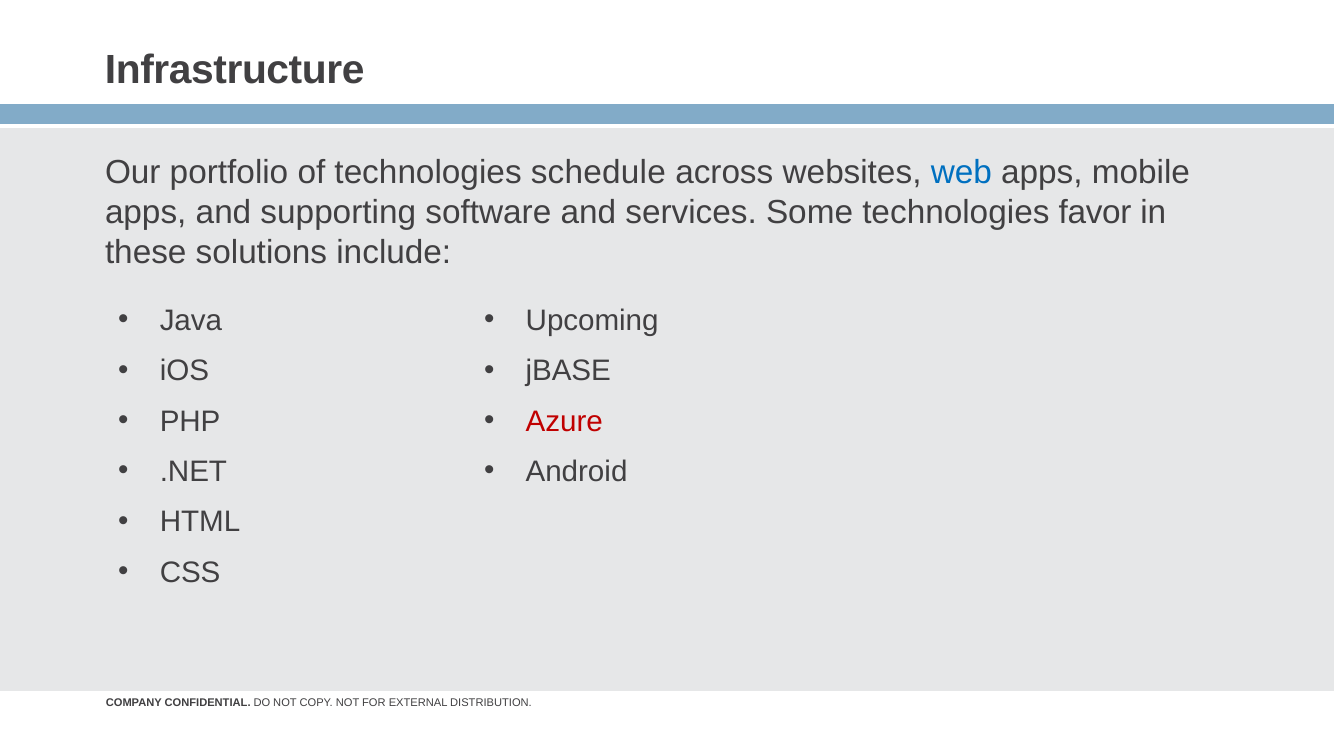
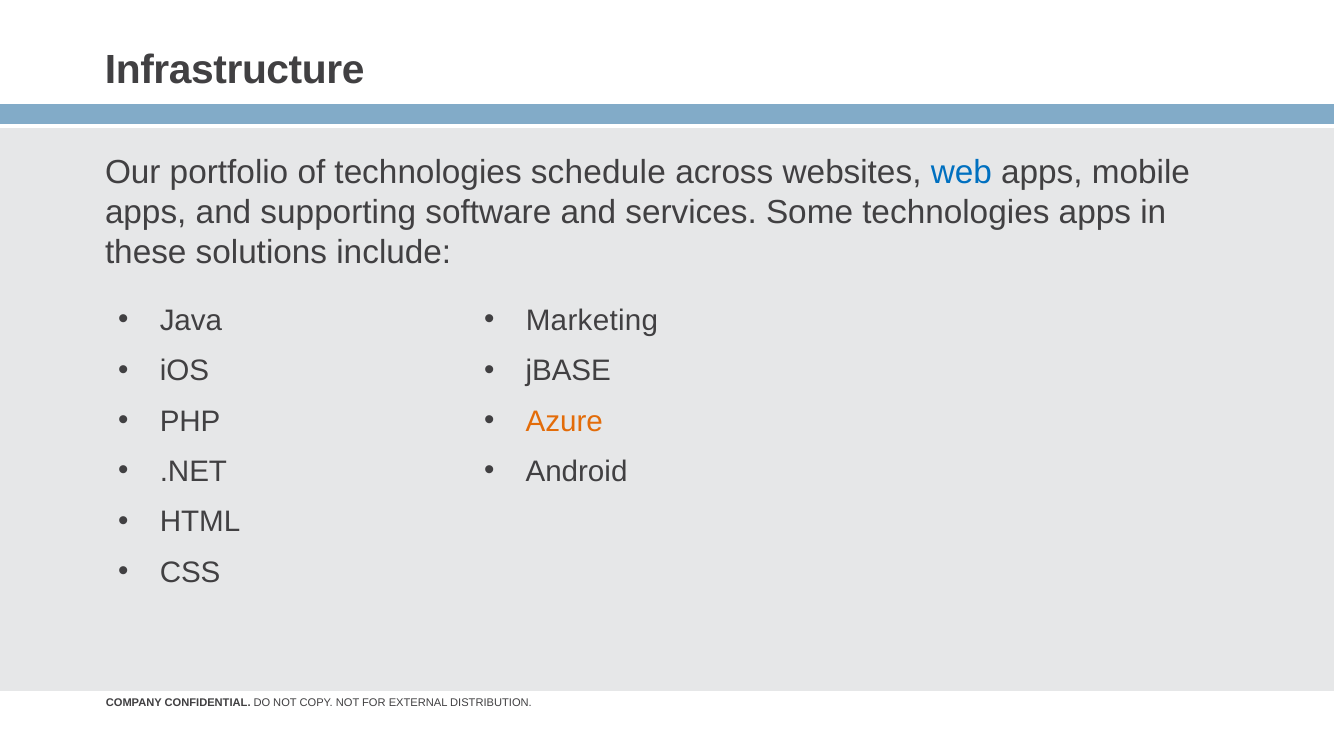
technologies favor: favor -> apps
Upcoming: Upcoming -> Marketing
Azure colour: red -> orange
